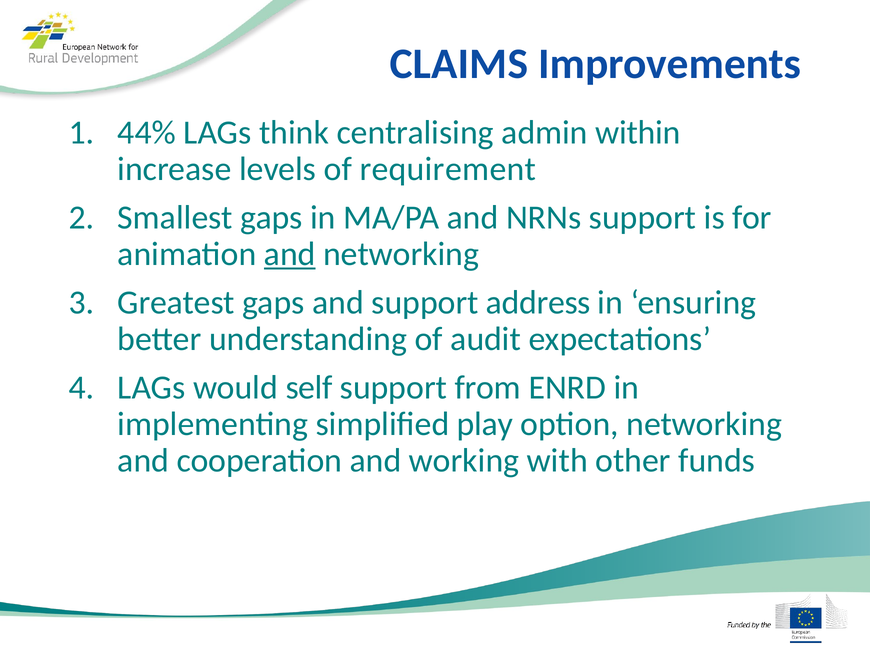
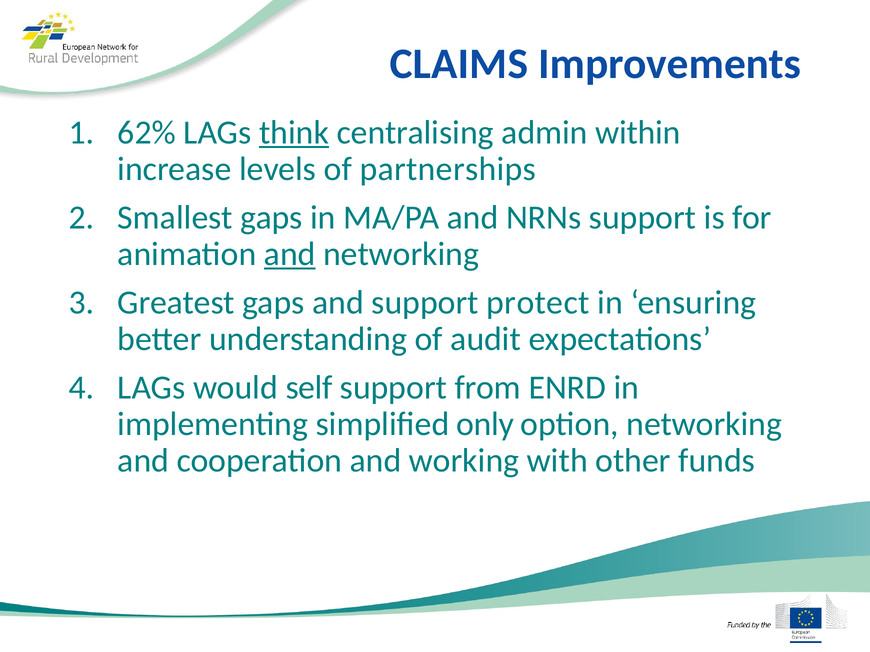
44%: 44% -> 62%
think underline: none -> present
requirement: requirement -> partnerships
address: address -> protect
play: play -> only
